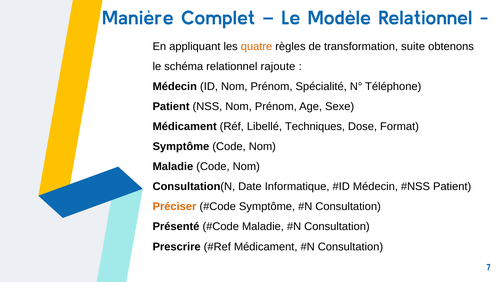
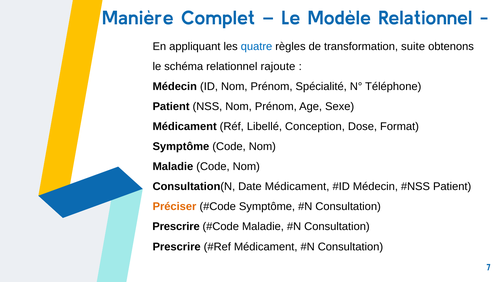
quatre colour: orange -> blue
Techniques: Techniques -> Conception
Date Informatique: Informatique -> Médicament
Présenté at (176, 227): Présenté -> Prescrire
